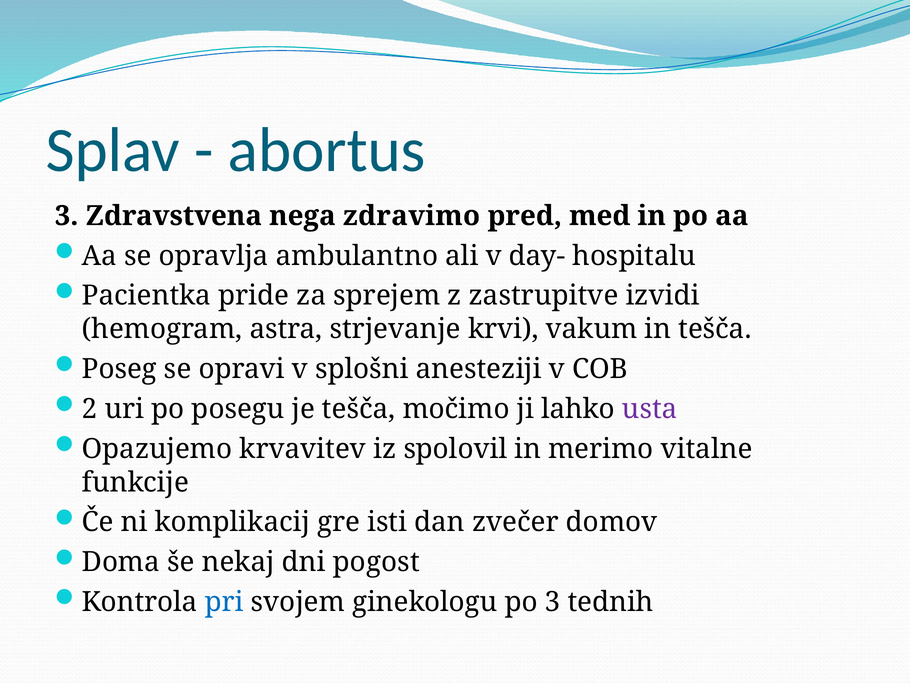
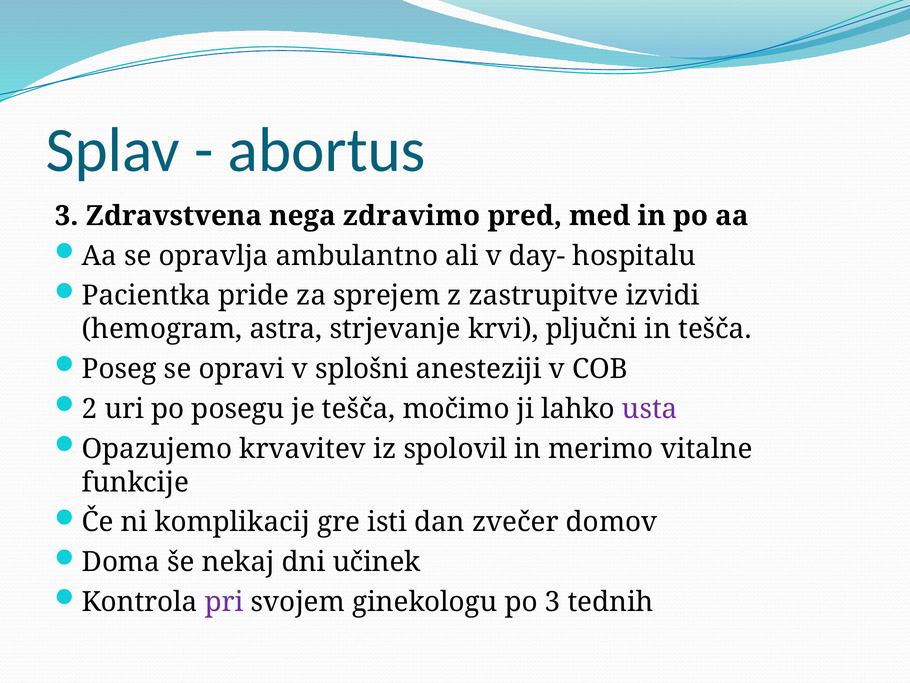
vakum: vakum -> pljučni
pogost: pogost -> učinek
pri colour: blue -> purple
